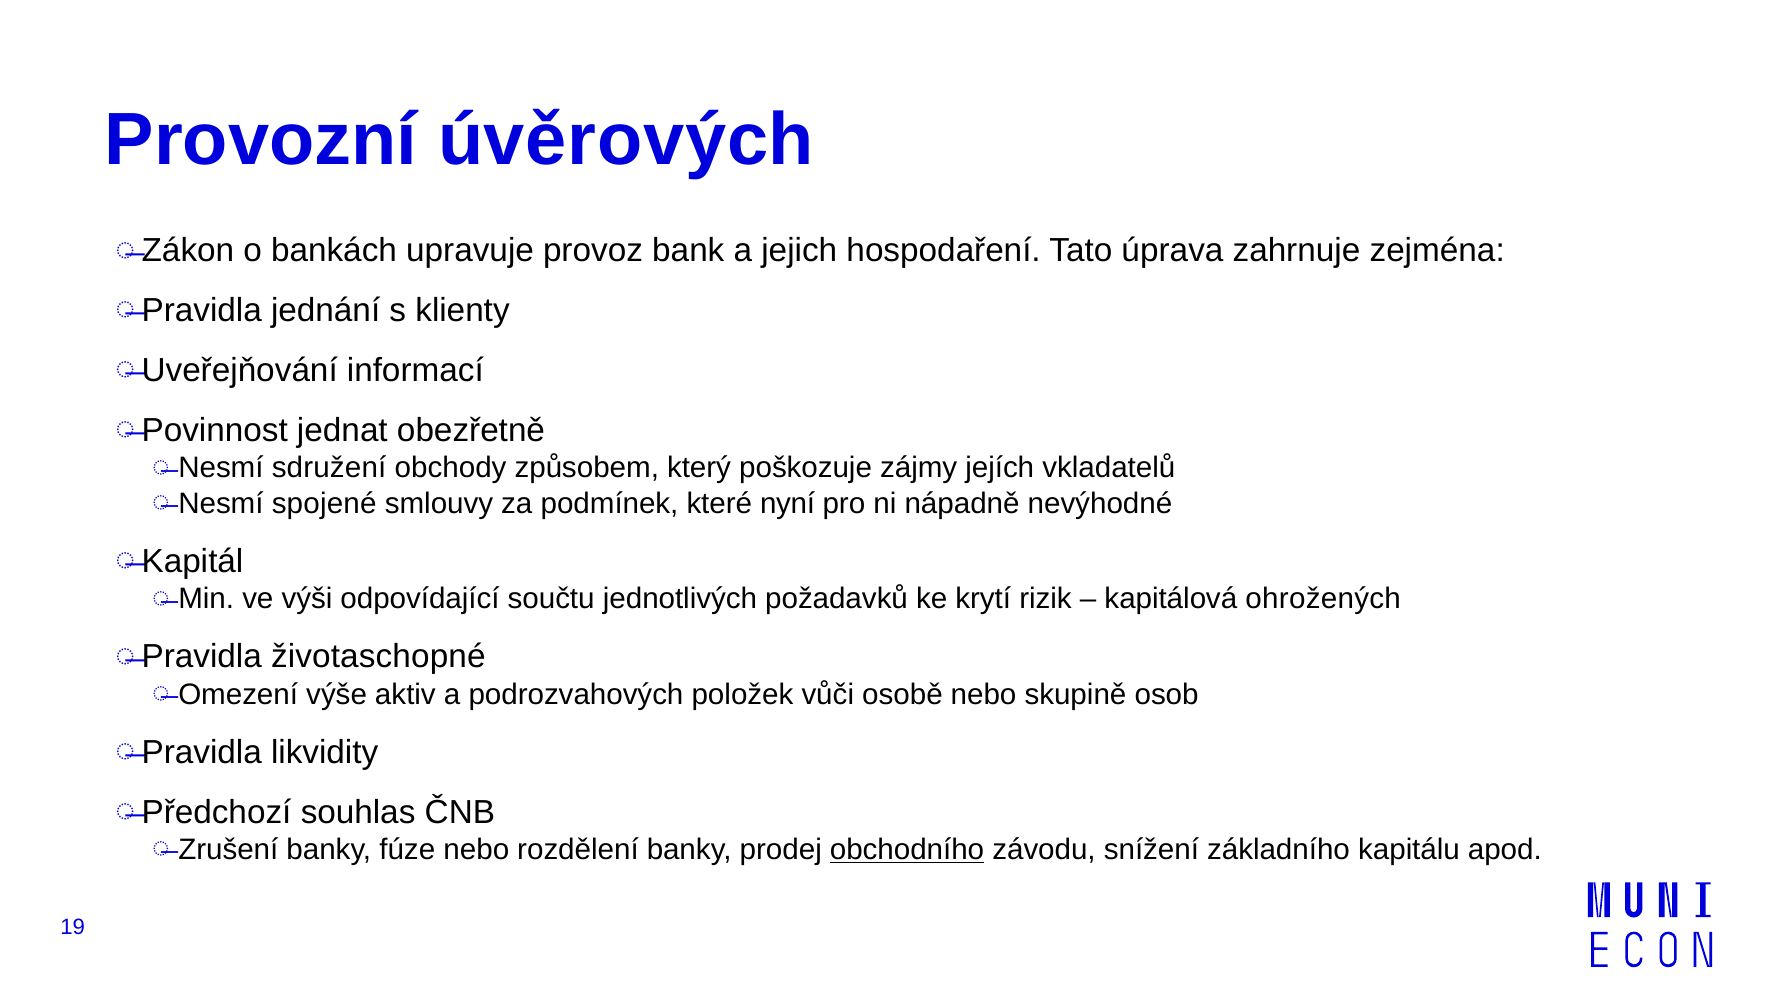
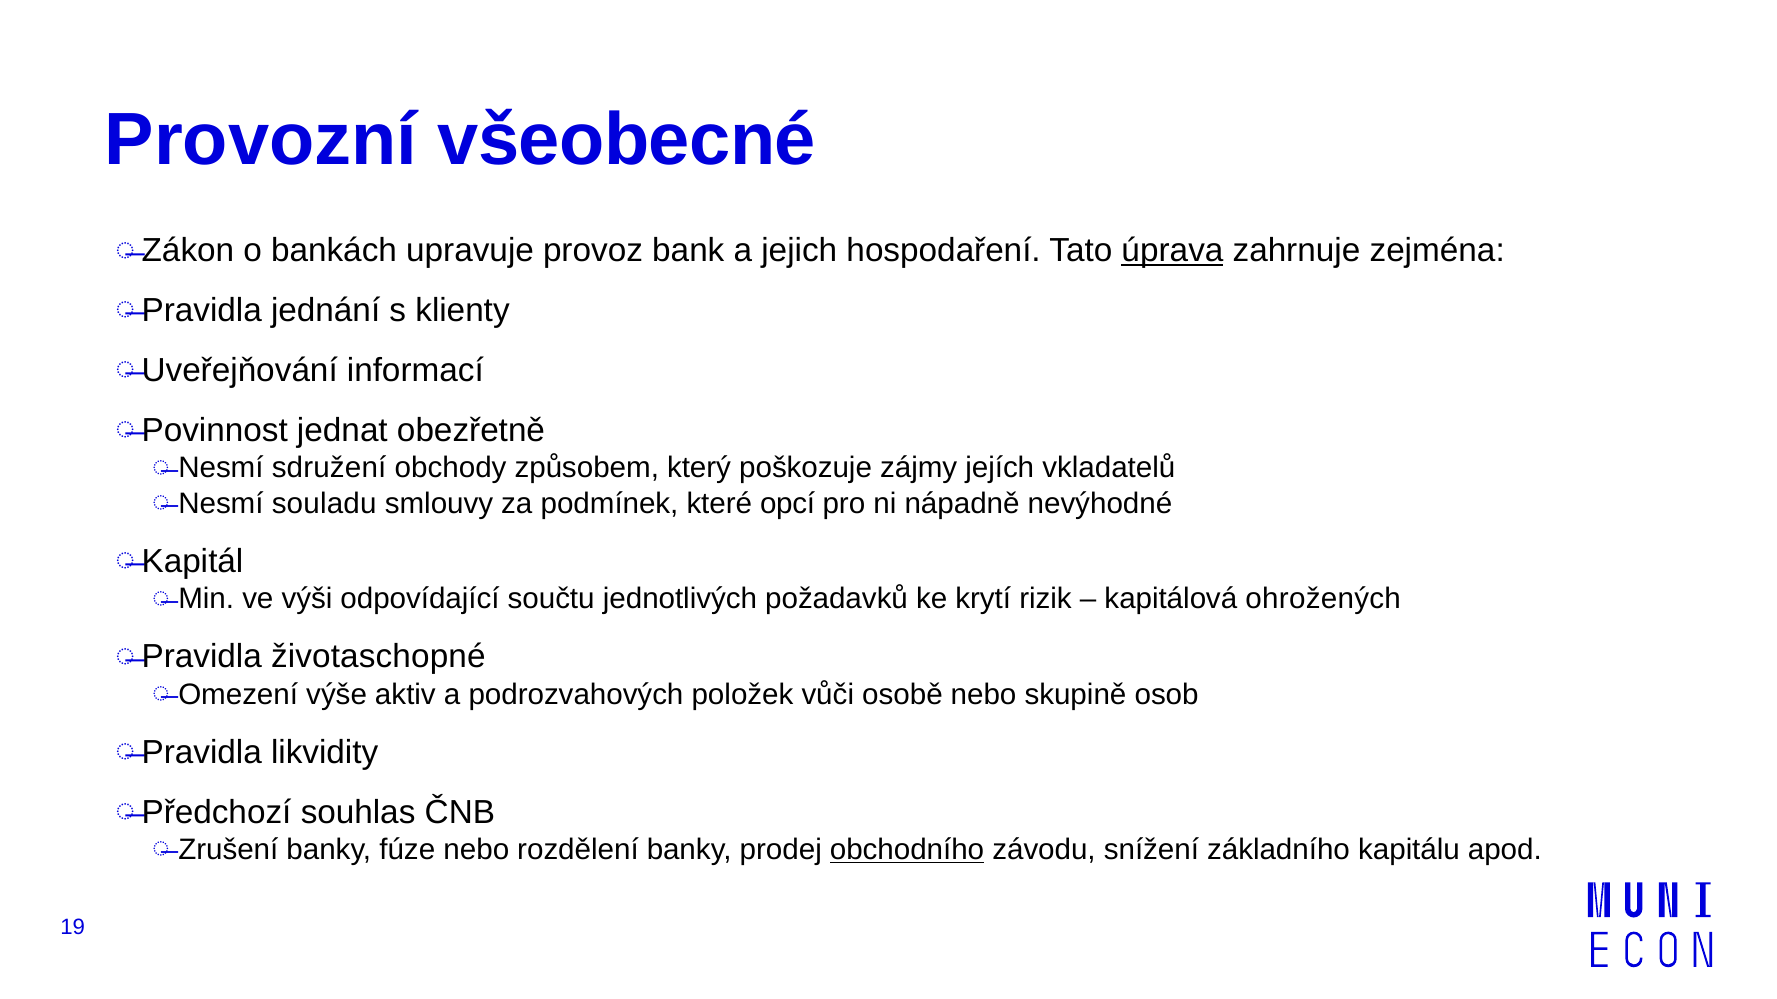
úvěrových: úvěrových -> všeobecné
úprava underline: none -> present
spojené: spojené -> souladu
nyní: nyní -> opcí
